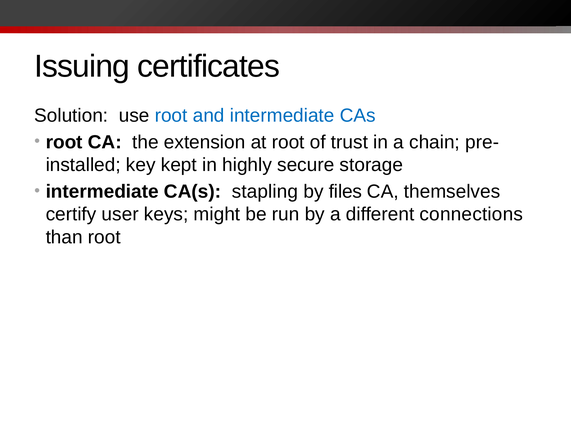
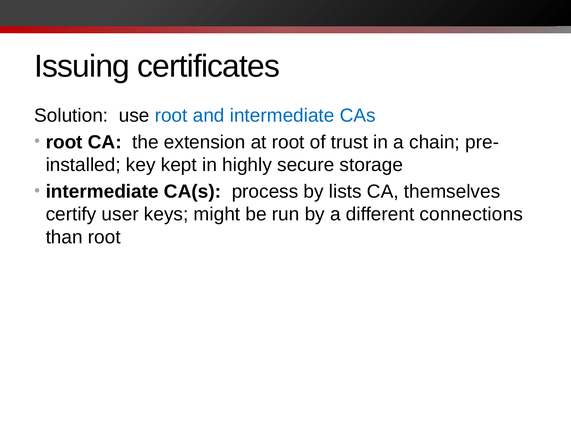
stapling: stapling -> process
files: files -> lists
